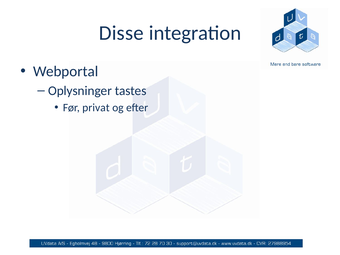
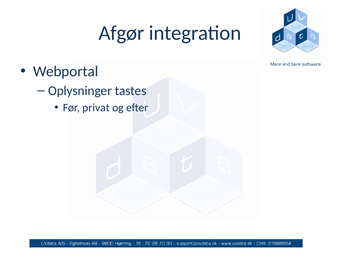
Disse: Disse -> Afgør
